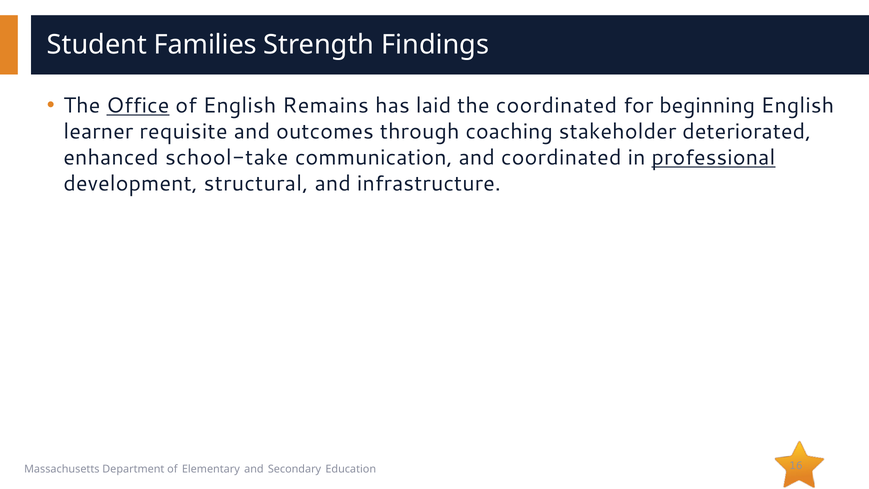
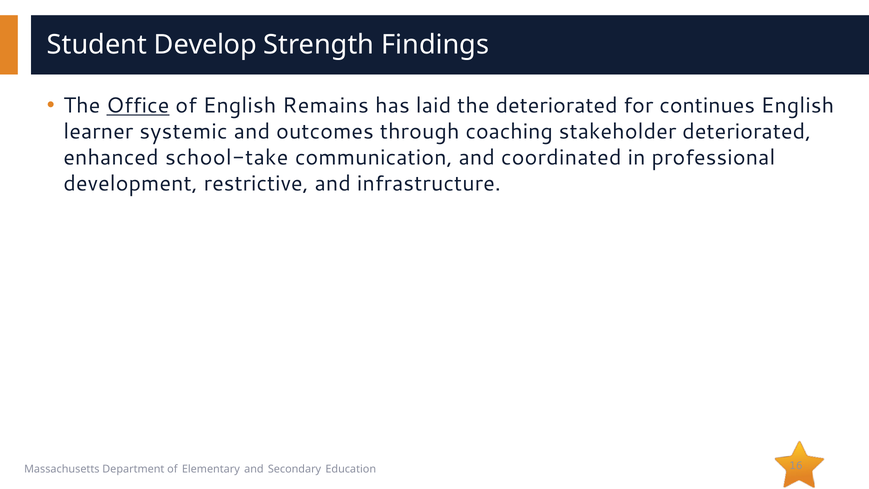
Families: Families -> Develop
the coordinated: coordinated -> deteriorated
beginning: beginning -> continues
requisite: requisite -> systemic
professional underline: present -> none
structural: structural -> restrictive
